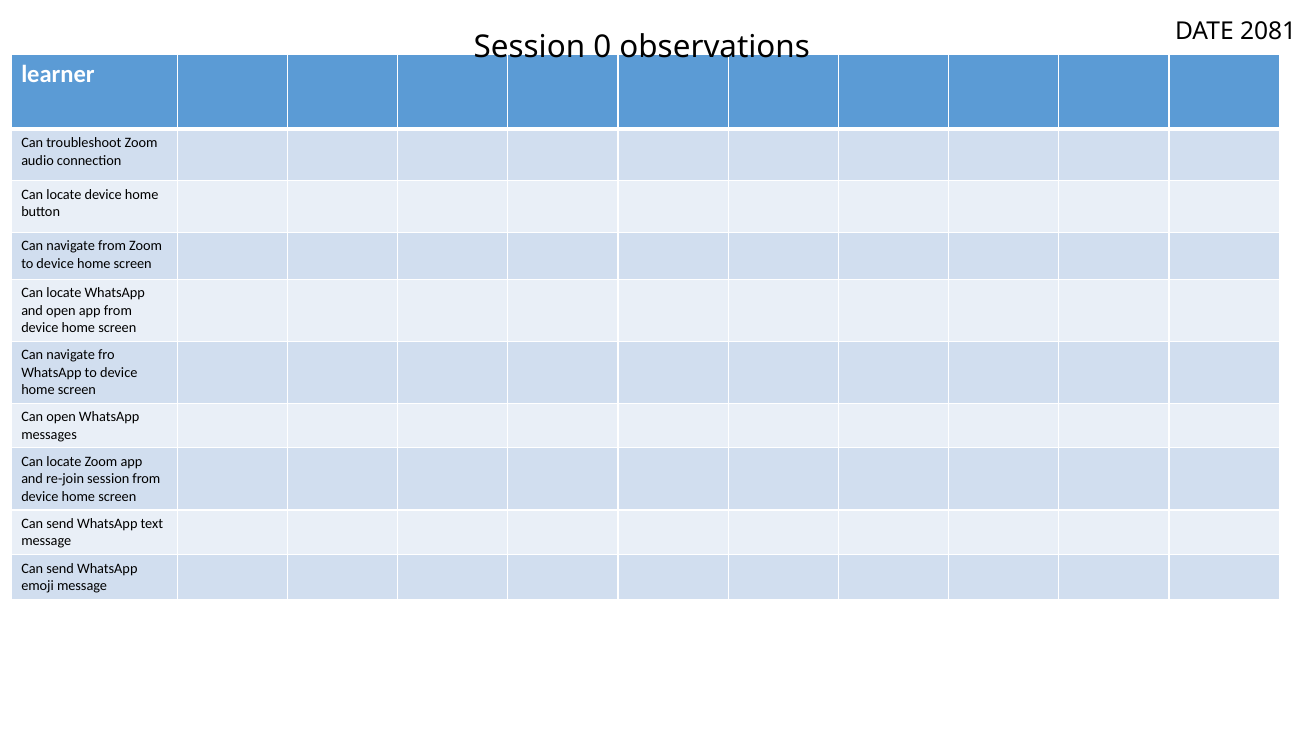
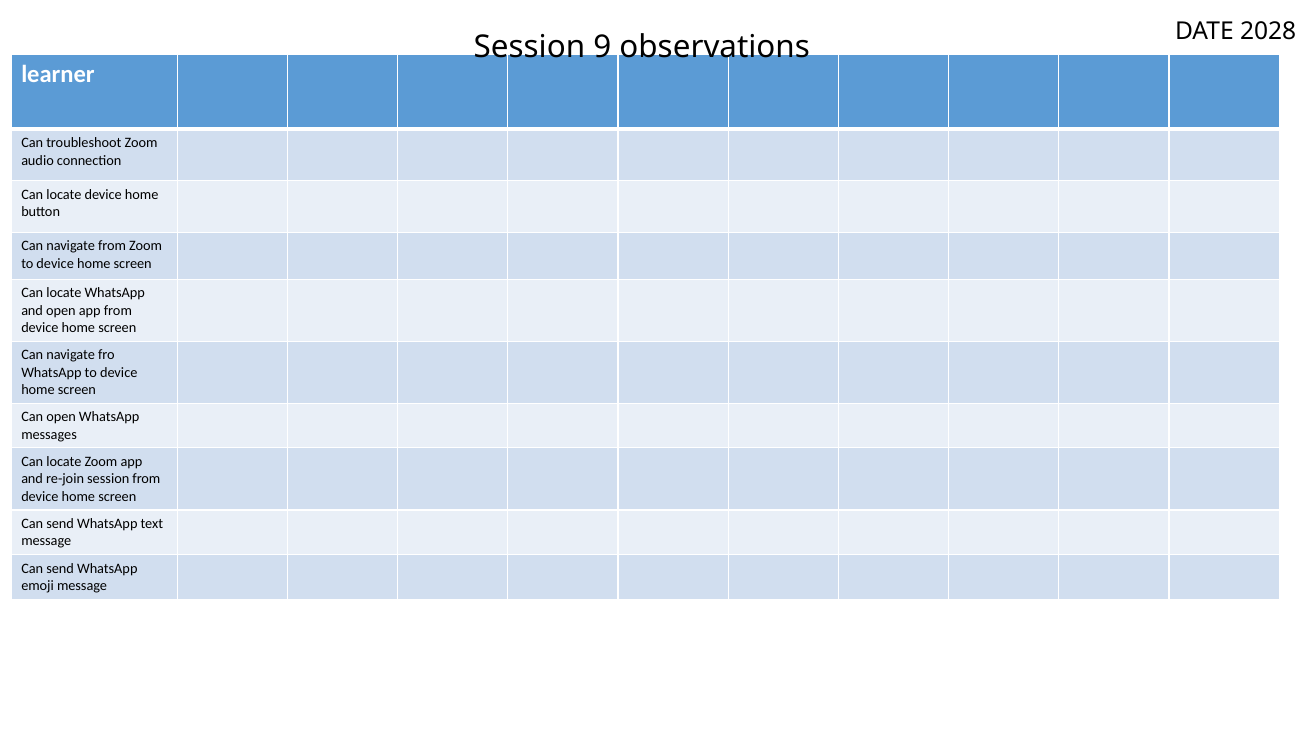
2081: 2081 -> 2028
0: 0 -> 9
